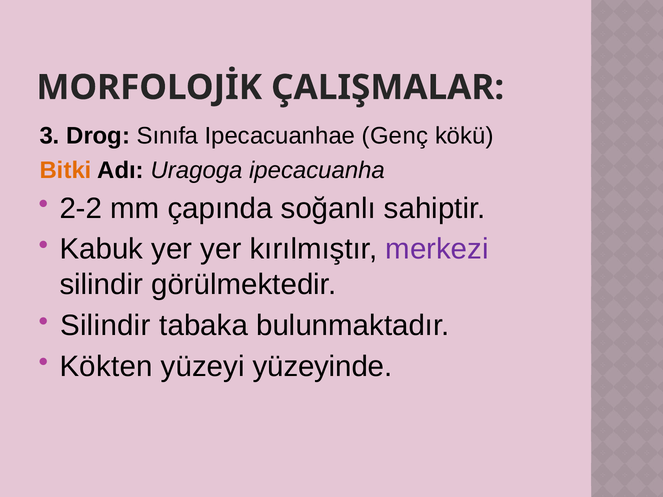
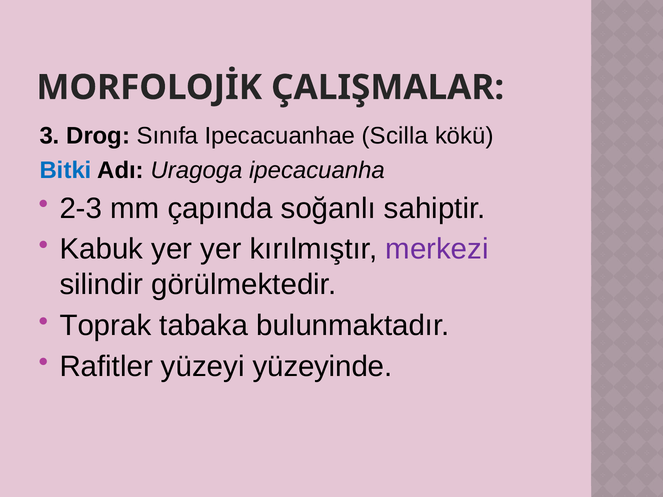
Genç: Genç -> Scilla
Bitki colour: orange -> blue
2-2: 2-2 -> 2-3
Silindir at (105, 326): Silindir -> Toprak
Kökten: Kökten -> Rafitler
